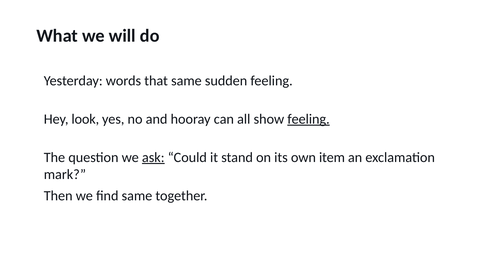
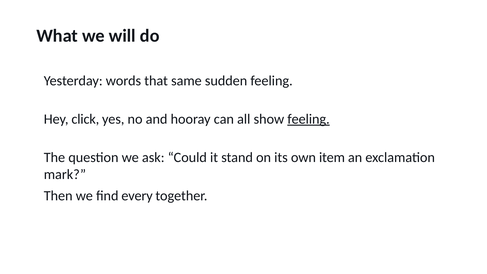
look: look -> click
ask underline: present -> none
find same: same -> every
